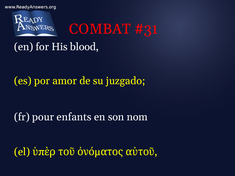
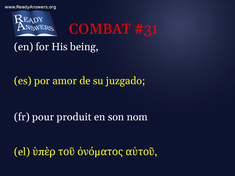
blood: blood -> being
enfants: enfants -> produit
